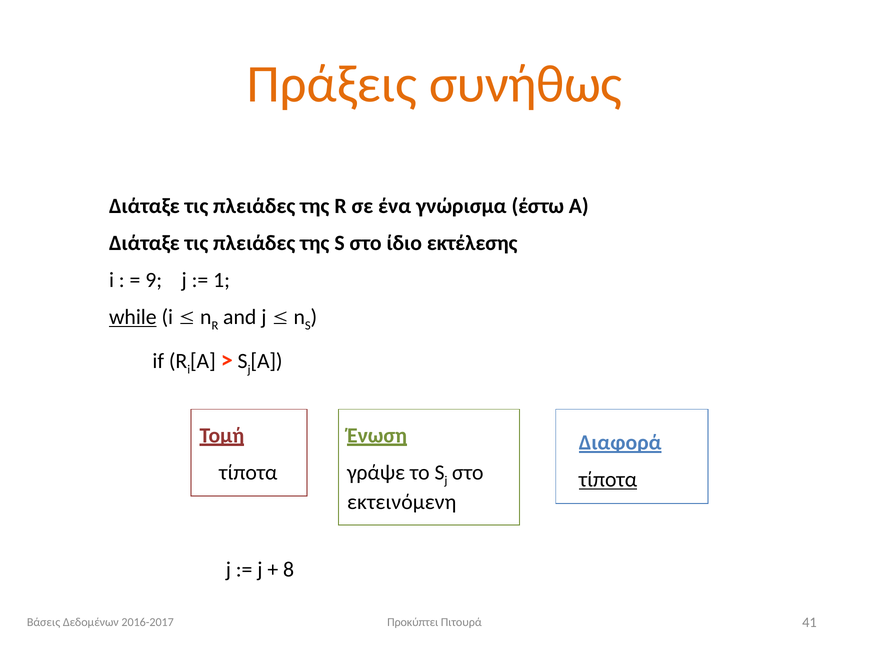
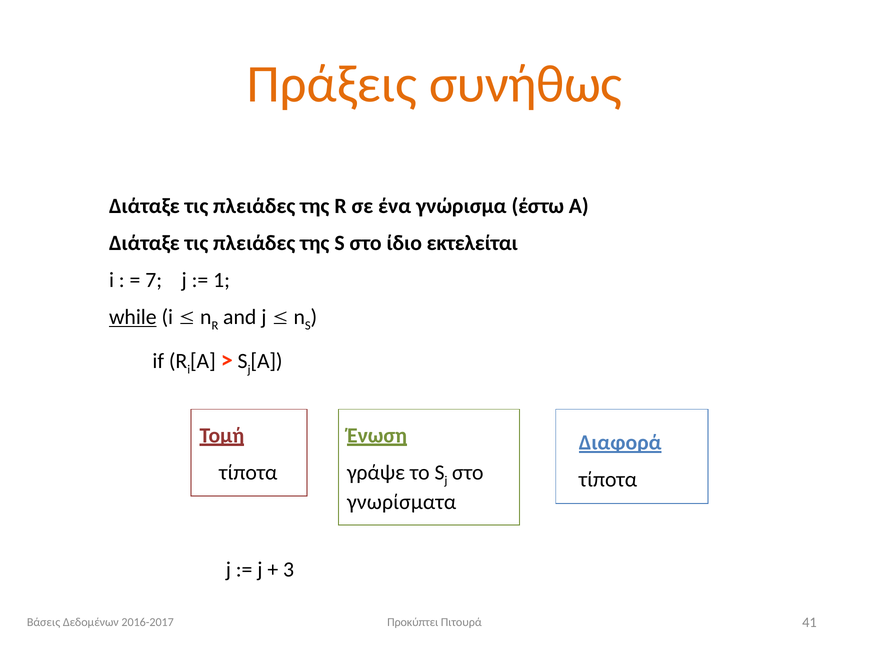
εκτέλεσης: εκτέλεσης -> εκτελείται
9: 9 -> 7
τίποτα at (608, 479) underline: present -> none
εκτεινόμενη: εκτεινόμενη -> γνωρίσματα
8: 8 -> 3
